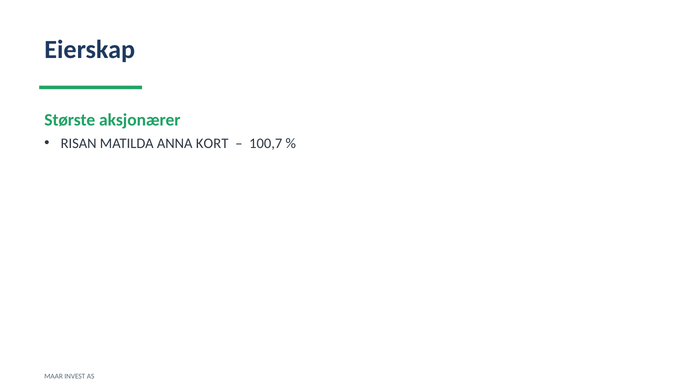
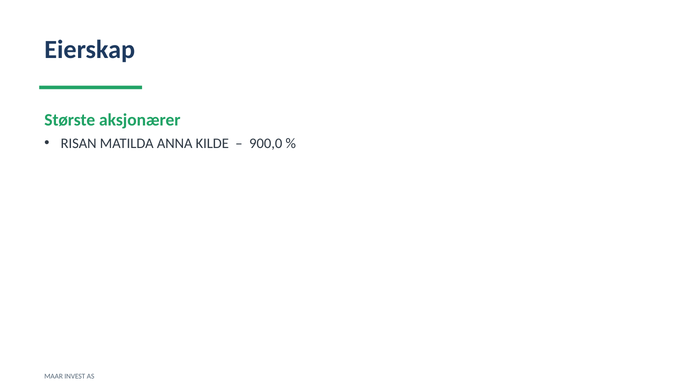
KORT: KORT -> KILDE
100,7: 100,7 -> 900,0
